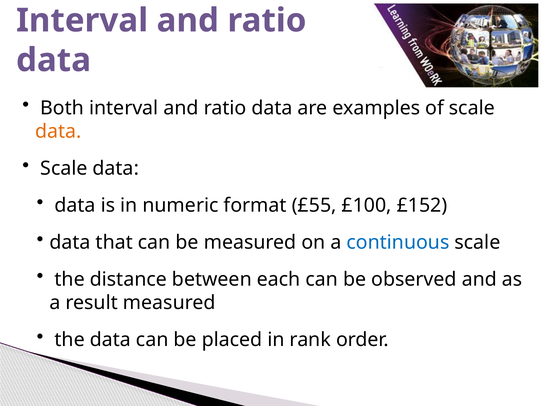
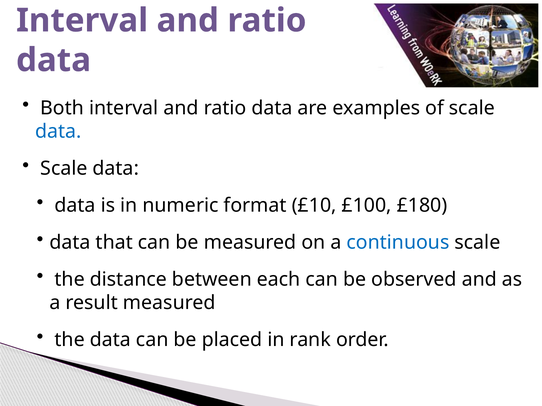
data at (58, 132) colour: orange -> blue
£55: £55 -> £10
£152: £152 -> £180
